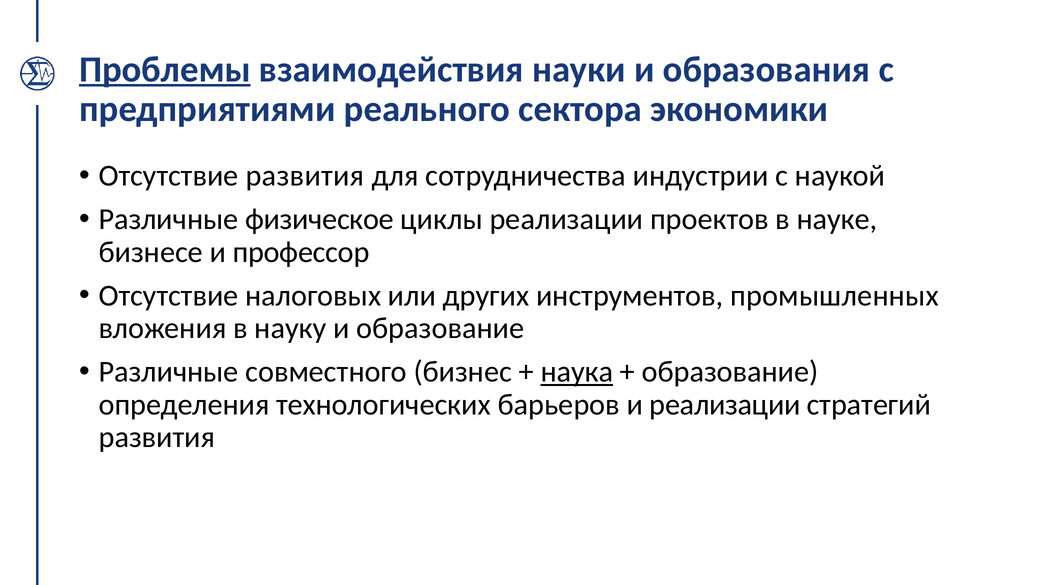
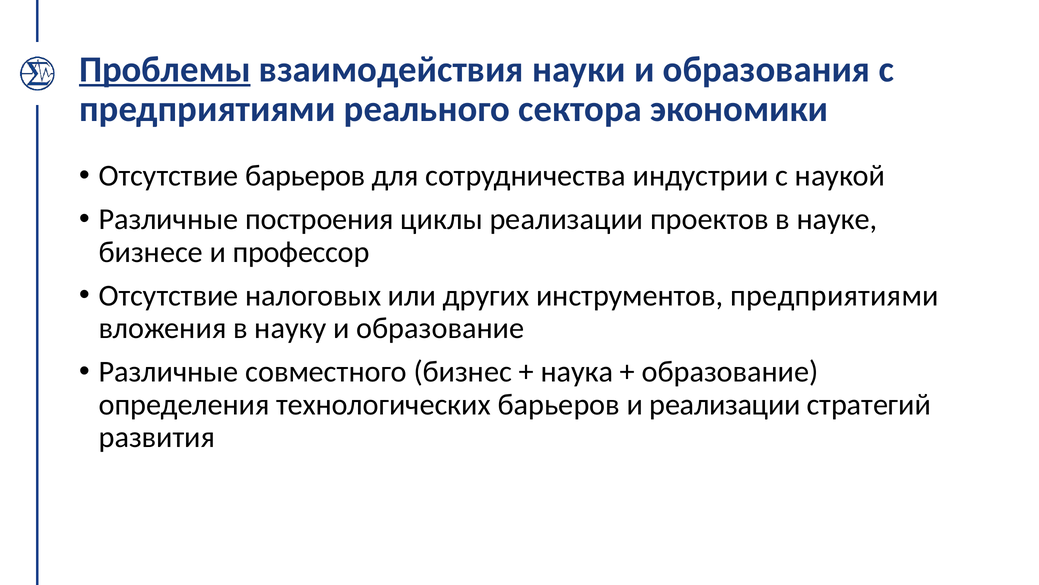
Отсутствие развития: развития -> барьеров
физическое: физическое -> построения
инструментов промышленных: промышленных -> предприятиями
наука underline: present -> none
